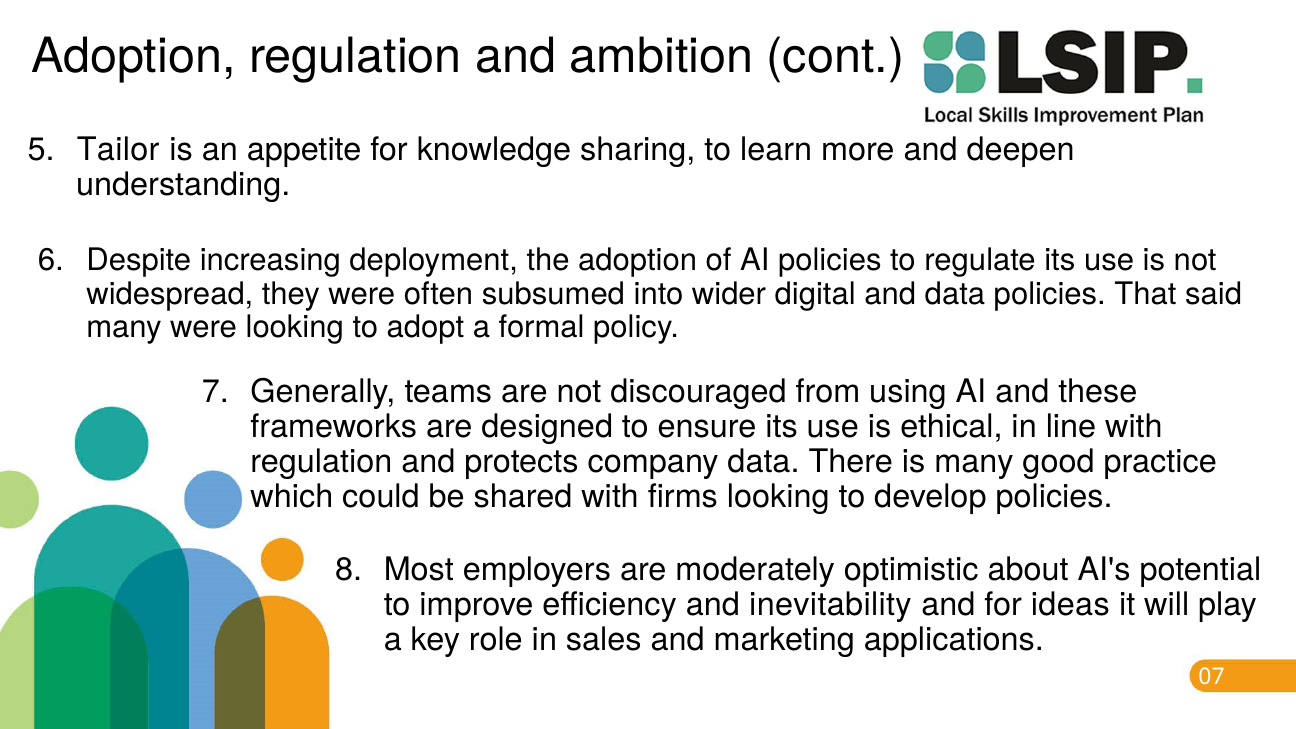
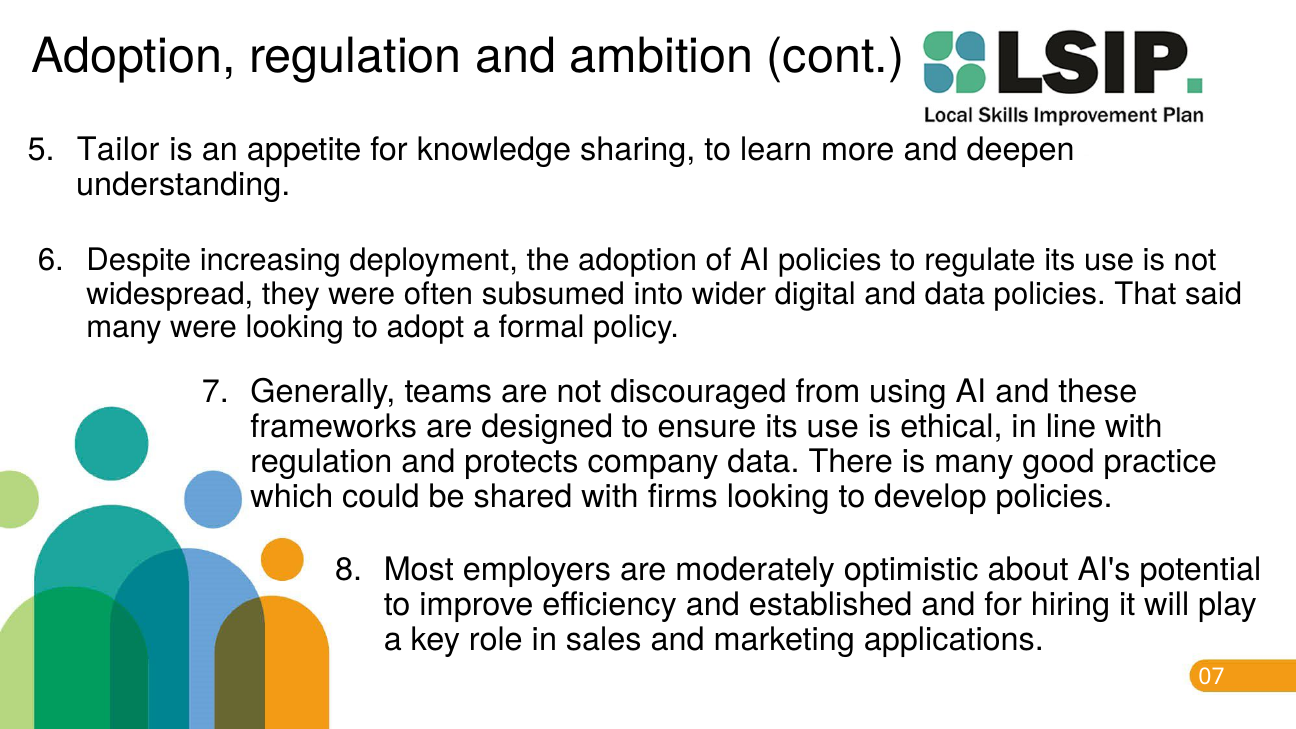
inevitability: inevitability -> established
ideas: ideas -> hiring
